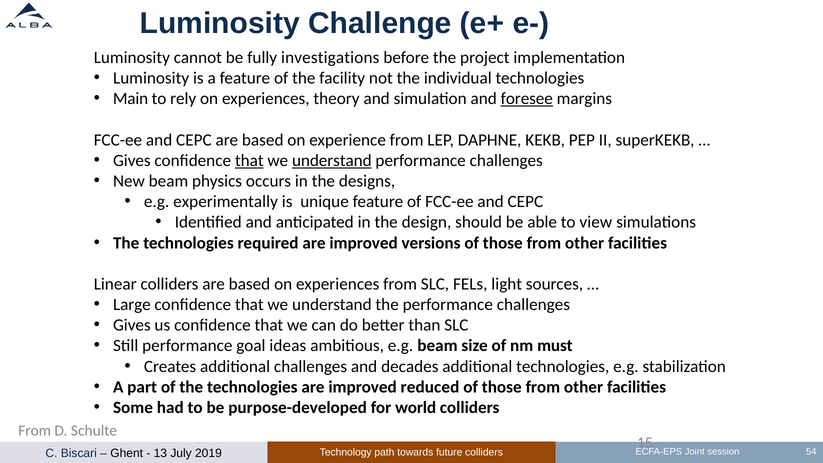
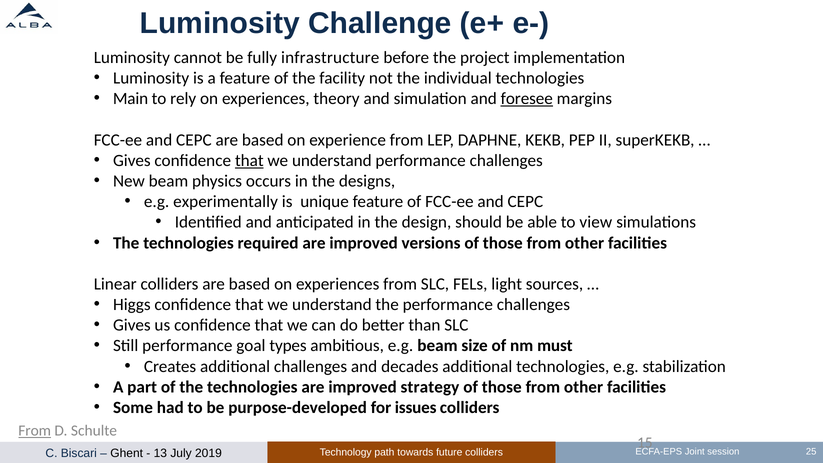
investigations: investigations -> infrastructure
understand at (332, 160) underline: present -> none
Large: Large -> Higgs
ideas: ideas -> types
reduced: reduced -> strategy
world: world -> issues
From at (35, 431) underline: none -> present
54: 54 -> 25
